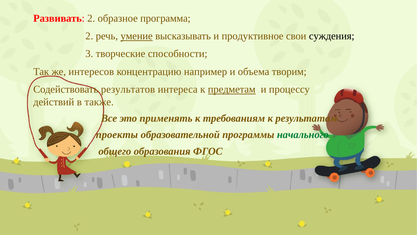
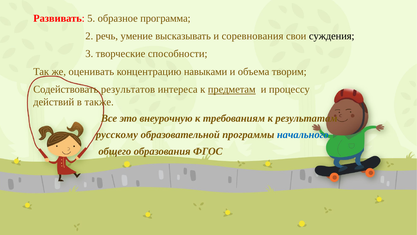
Развивать 2: 2 -> 5
умение underline: present -> none
продуктивное: продуктивное -> соревнования
интересов: интересов -> оценивать
например: например -> навыками
применять: применять -> внеурочную
проекты: проекты -> русскому
начального colour: green -> blue
